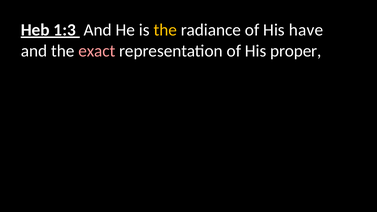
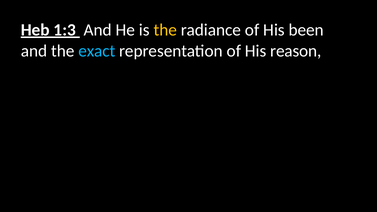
have: have -> been
exact colour: pink -> light blue
proper: proper -> reason
